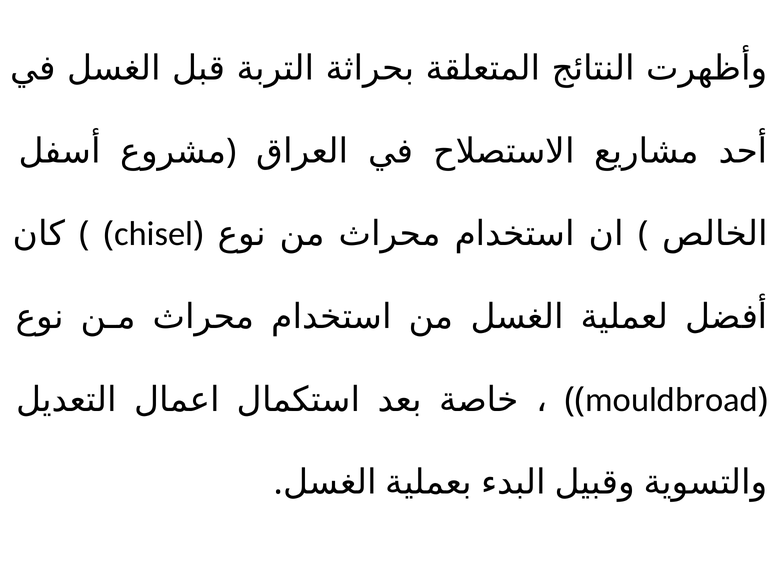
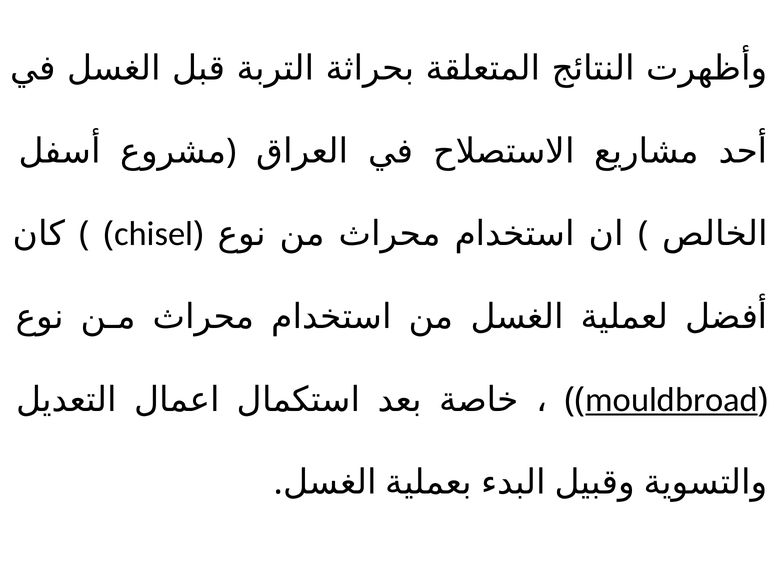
mouldbroad underline: none -> present
